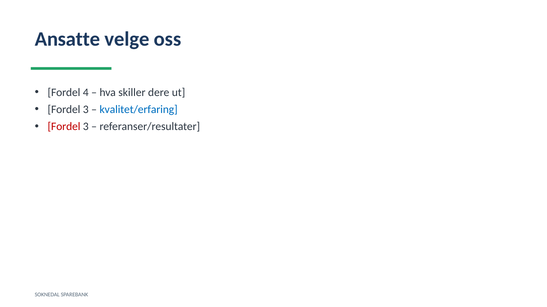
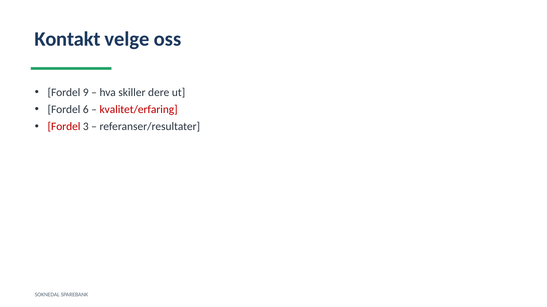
Ansatte: Ansatte -> Kontakt
4: 4 -> 9
3 at (86, 110): 3 -> 6
kvalitet/erfaring colour: blue -> red
